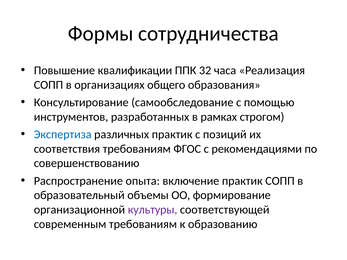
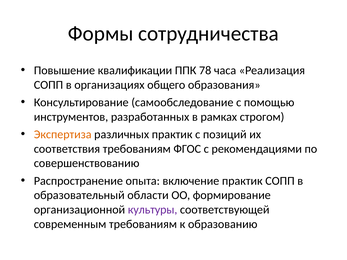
32: 32 -> 78
Экспертиза colour: blue -> orange
объемы: объемы -> области
